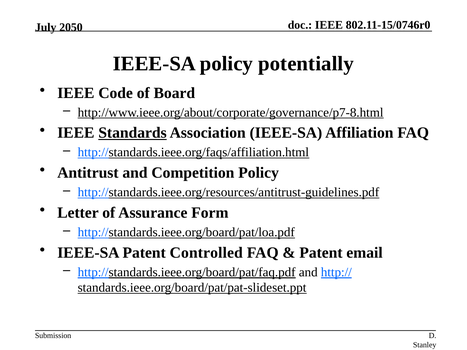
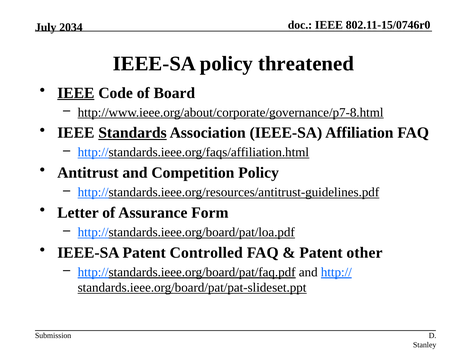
2050: 2050 -> 2034
potentially: potentially -> threatened
IEEE at (76, 93) underline: none -> present
email: email -> other
